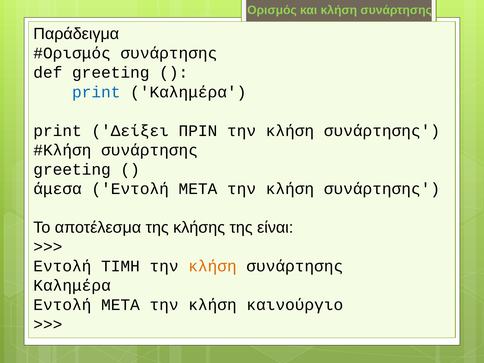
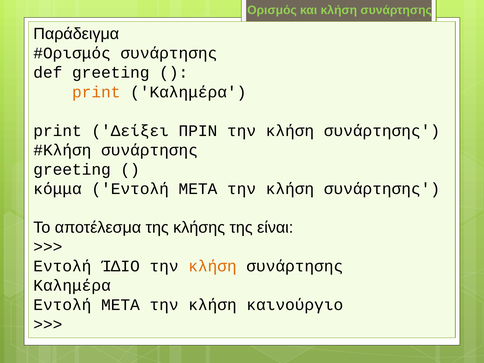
print at (96, 92) colour: blue -> orange
άμεσα: άμεσα -> κόμμα
ΤΙΜΗ: ΤΙΜΗ -> ΊΔΙΟ
